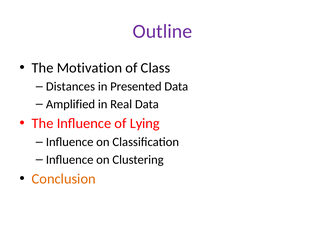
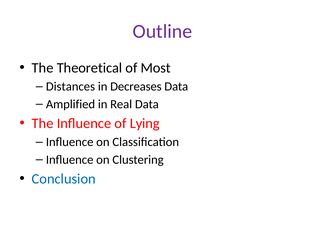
Motivation: Motivation -> Theoretical
Class: Class -> Most
Presented: Presented -> Decreases
Conclusion colour: orange -> blue
